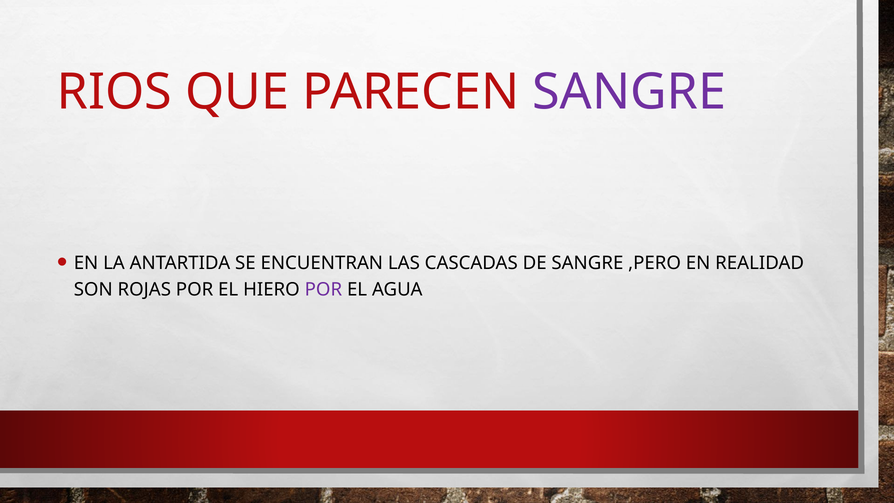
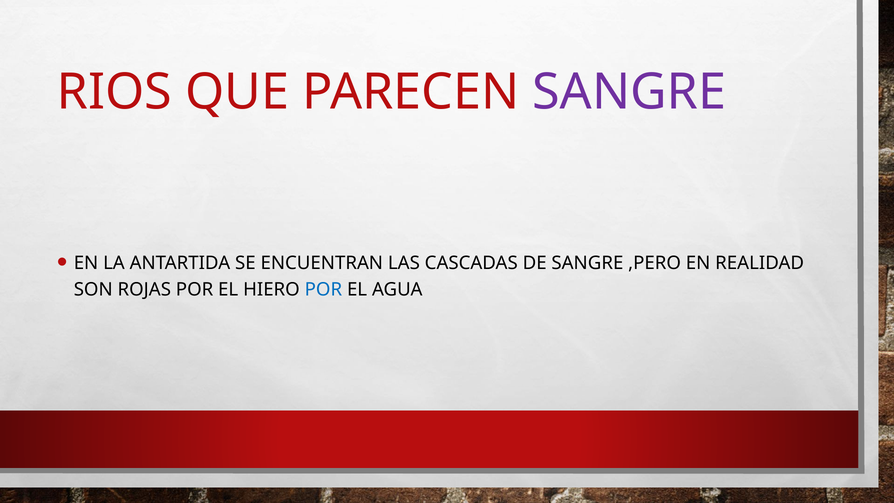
POR at (323, 290) colour: purple -> blue
